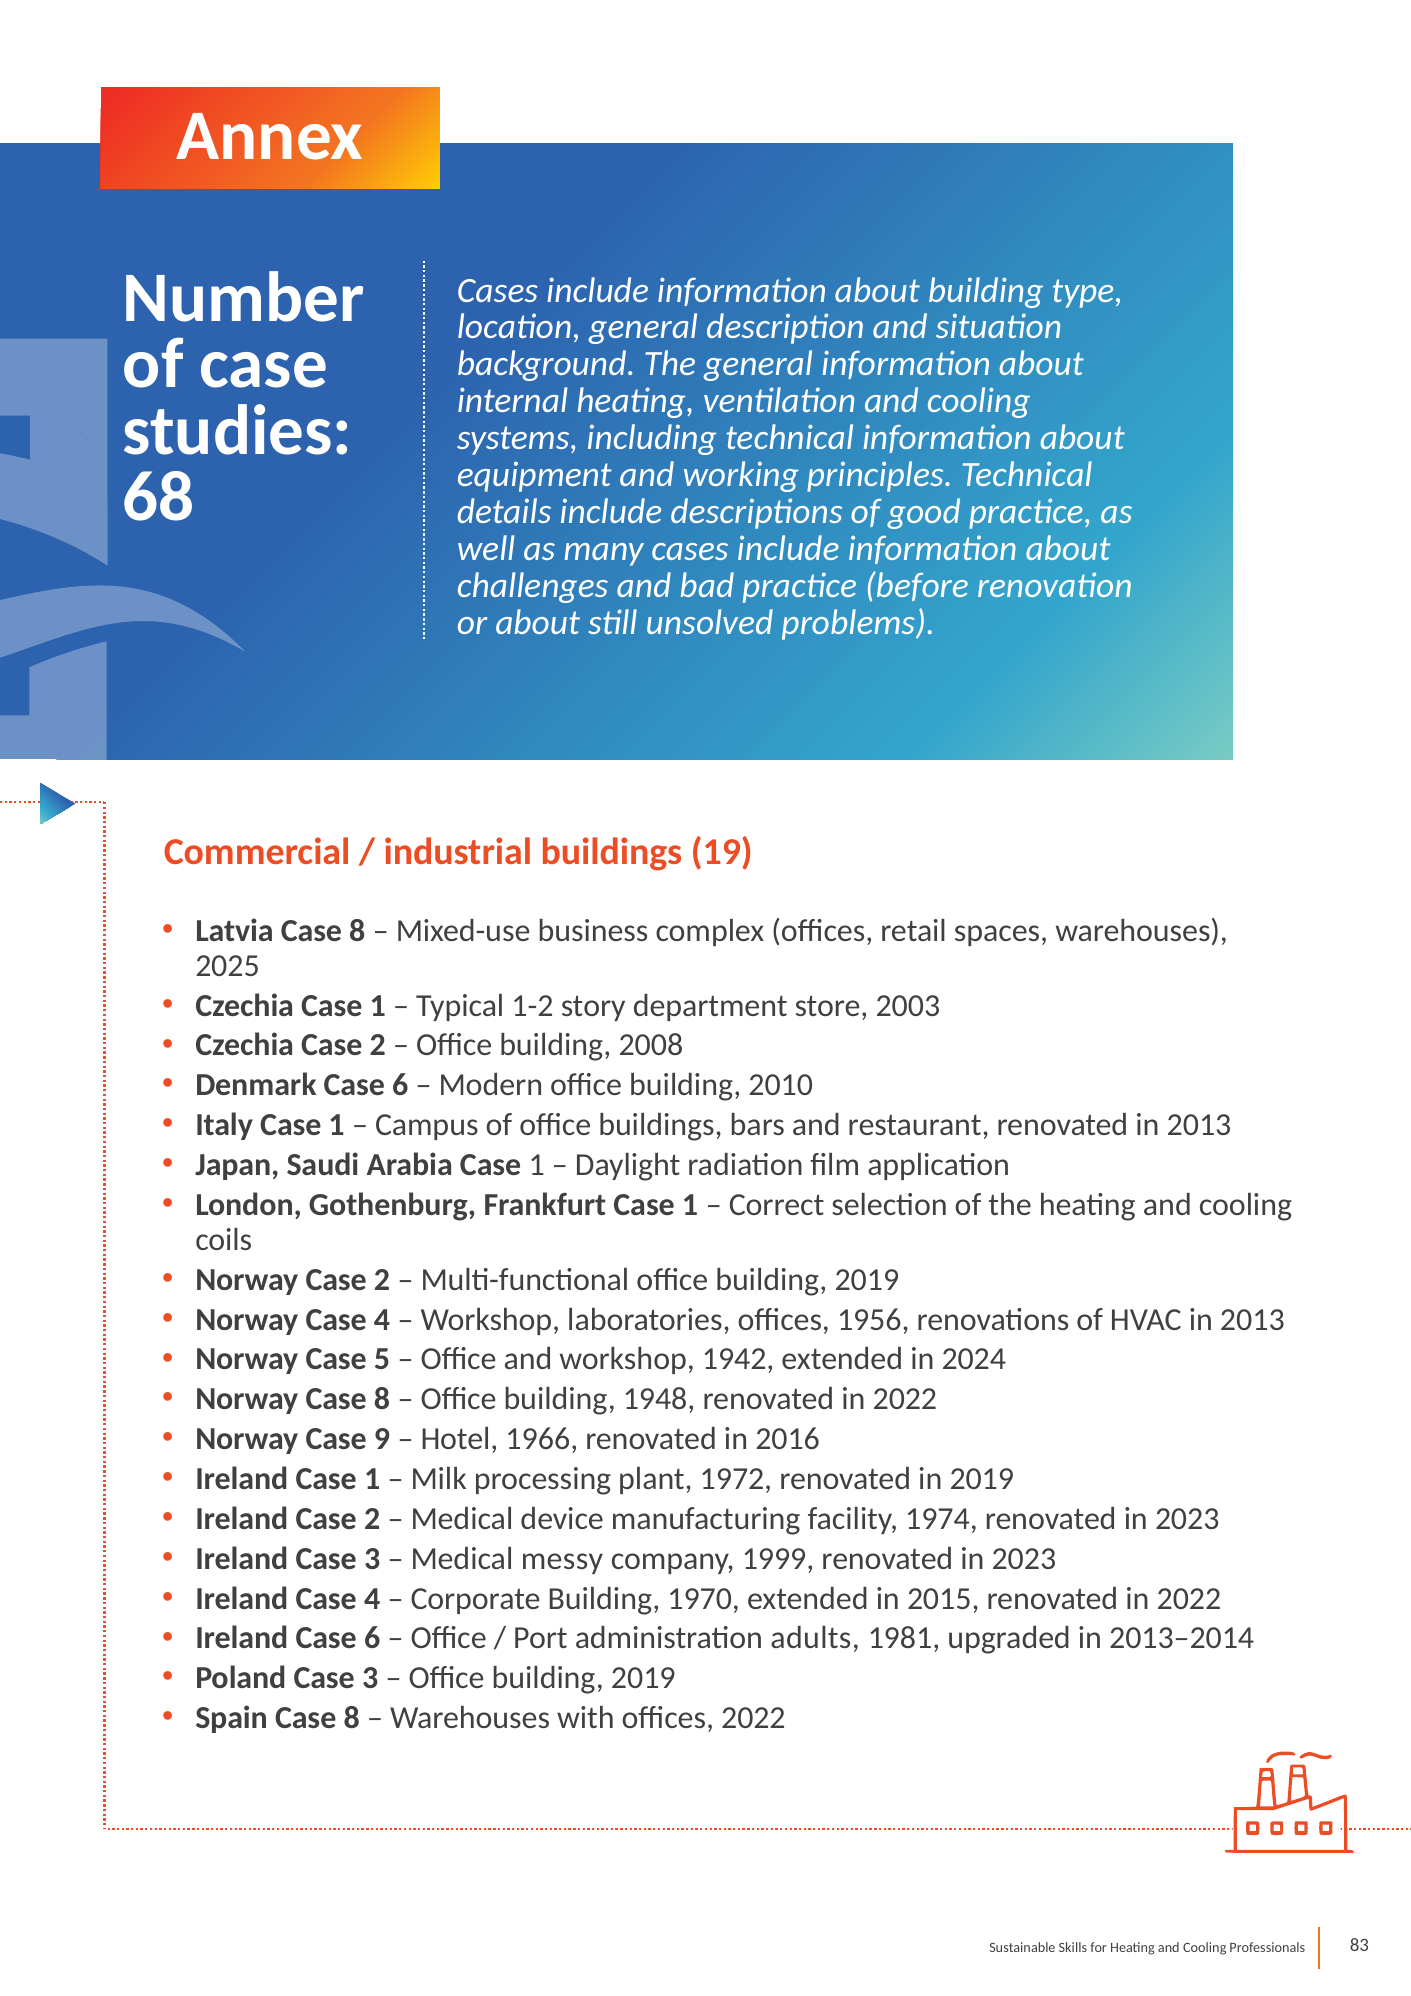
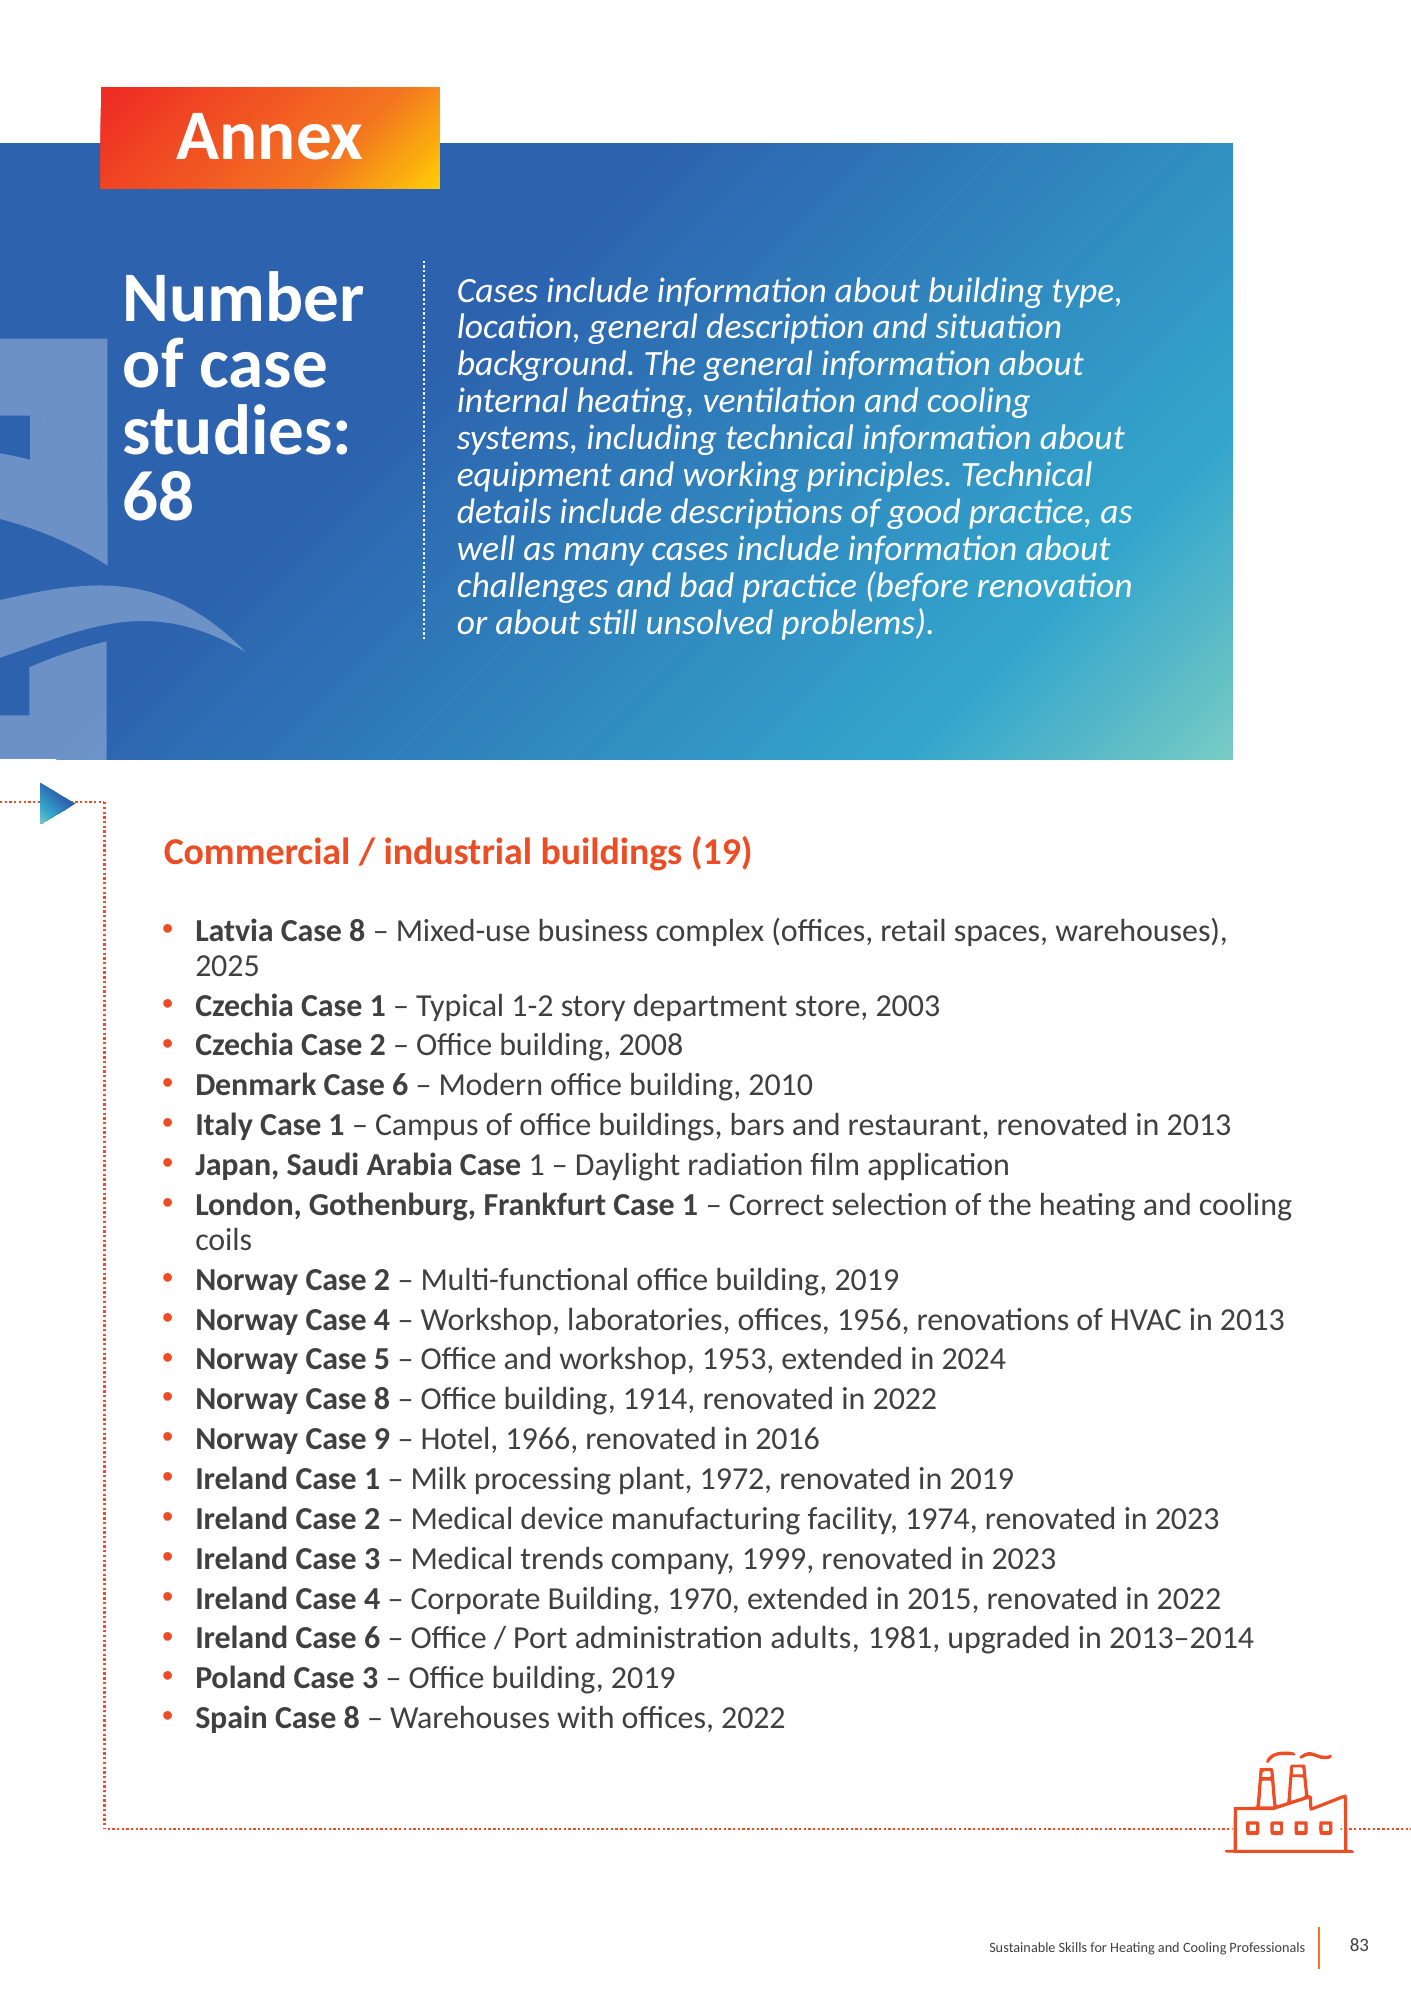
1942: 1942 -> 1953
1948: 1948 -> 1914
messy: messy -> trends
